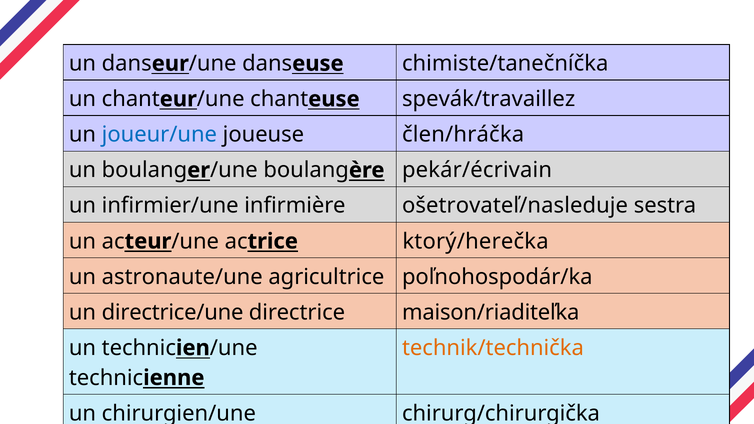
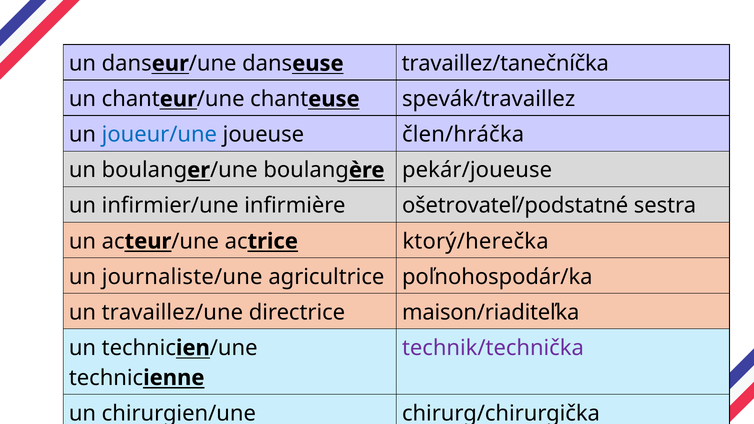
chimiste/tanečníčka: chimiste/tanečníčka -> travaillez/tanečníčka
pekár/écrivain: pekár/écrivain -> pekár/joueuse
ošetrovateľ/nasleduje: ošetrovateľ/nasleduje -> ošetrovateľ/podstatné
astronaute/une: astronaute/une -> journaliste/une
directrice/une: directrice/une -> travaillez/une
technik/technička colour: orange -> purple
